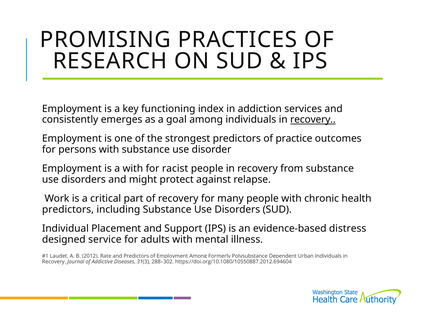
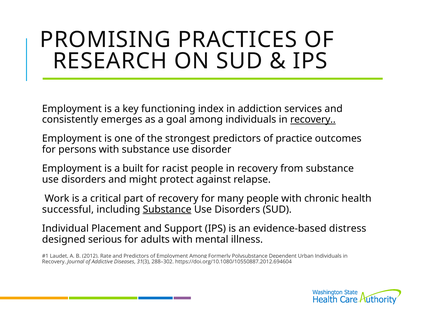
a with: with -> built
predictors at (68, 209): predictors -> successful
Substance at (167, 209) underline: none -> present
service: service -> serious
